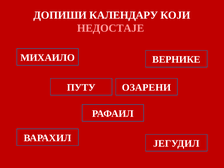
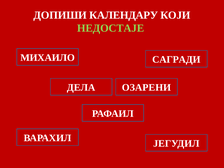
НЕДОСТАЈЕ colour: pink -> light green
ВЕРНИКЕ: ВЕРНИКЕ -> САГРАДИ
ПУТУ: ПУТУ -> ДЕЛА
